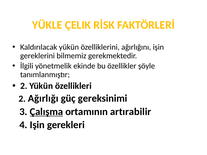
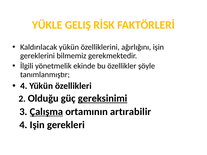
ÇELIK: ÇELIK -> GELIŞ
2 at (24, 86): 2 -> 4
Ağırlığı: Ağırlığı -> Olduğu
gereksinimi underline: none -> present
